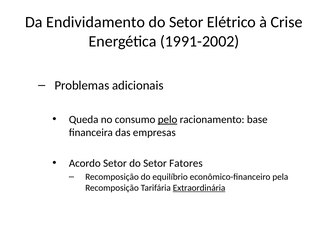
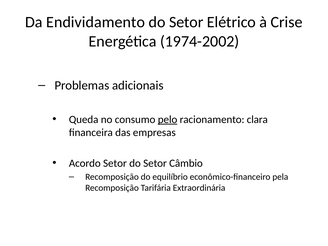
1991-2002: 1991-2002 -> 1974-2002
base: base -> clara
Fatores: Fatores -> Câmbio
Extraordinária underline: present -> none
